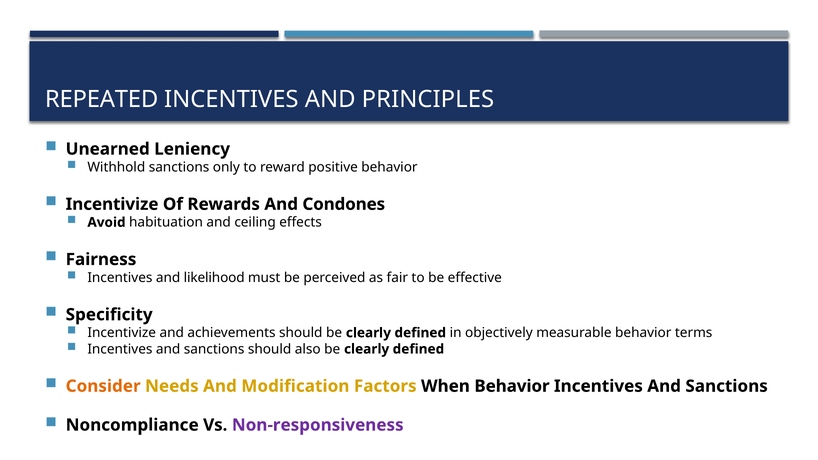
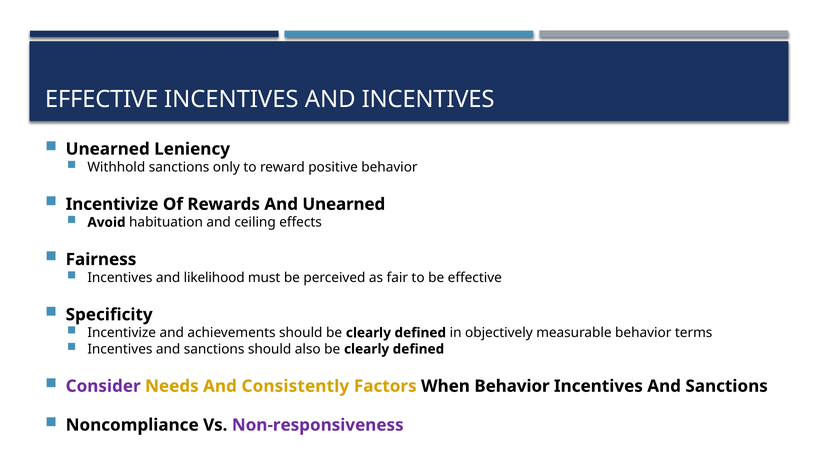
REPEATED at (102, 99): REPEATED -> EFFECTIVE
AND PRINCIPLES: PRINCIPLES -> INCENTIVES
And Condones: Condones -> Unearned
Consider colour: orange -> purple
Modification: Modification -> Consistently
